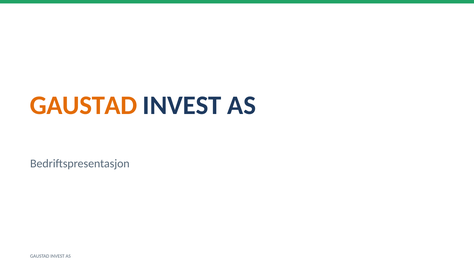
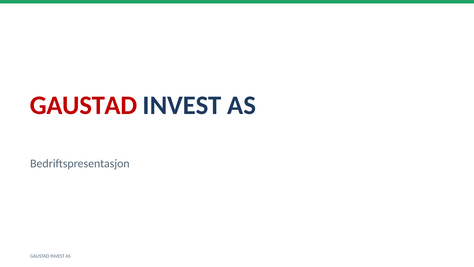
GAUSTAD at (83, 105) colour: orange -> red
